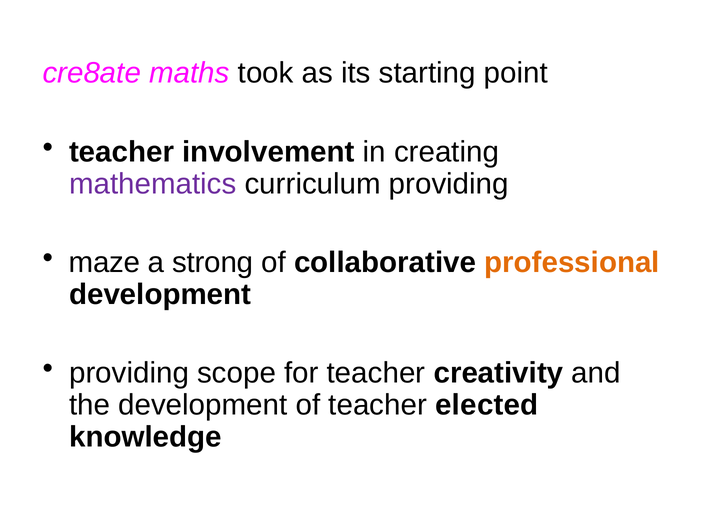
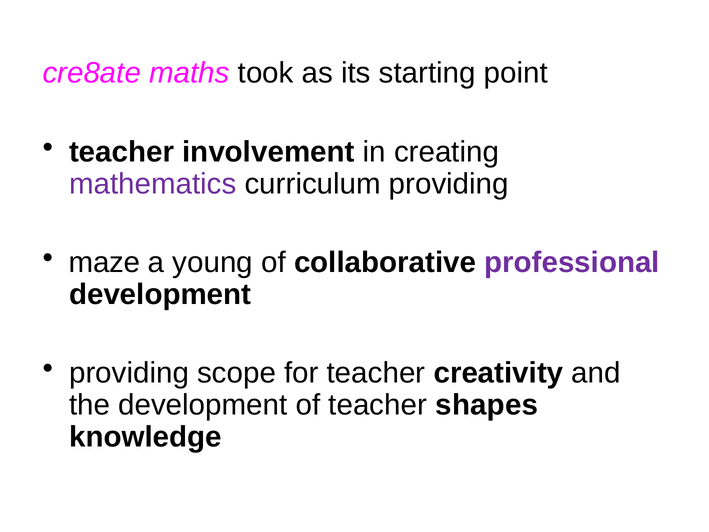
strong: strong -> young
professional colour: orange -> purple
elected: elected -> shapes
